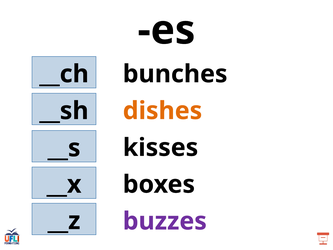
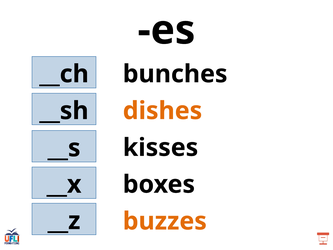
buzzes colour: purple -> orange
